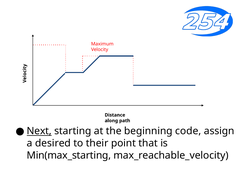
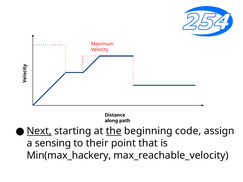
the underline: none -> present
desired: desired -> sensing
Min(max_starting: Min(max_starting -> Min(max_hackery
